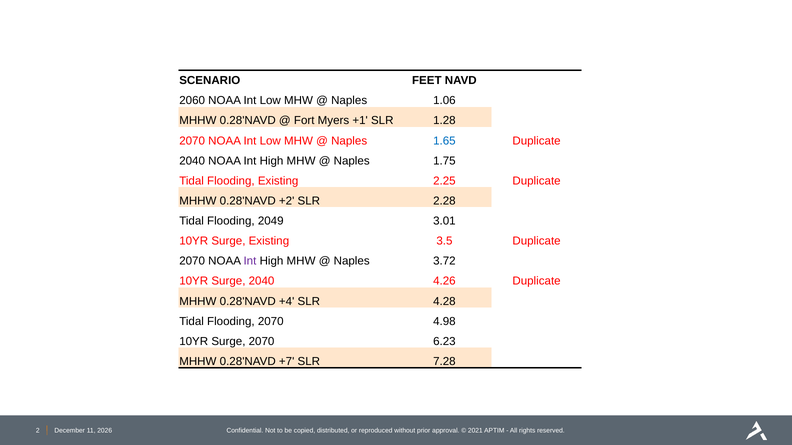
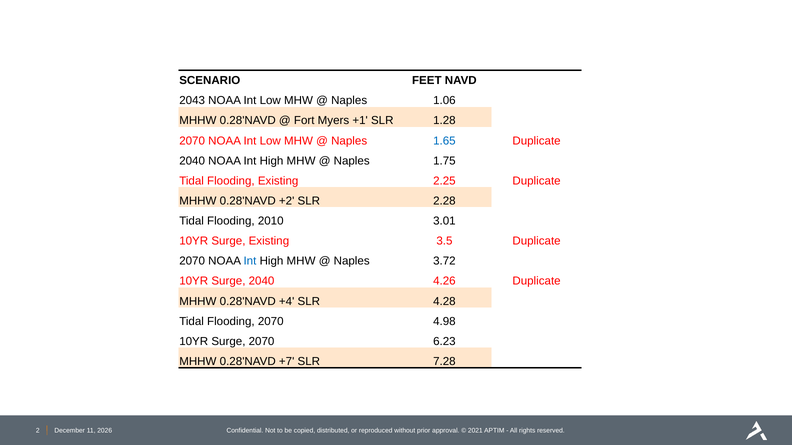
2060: 2060 -> 2043
2049: 2049 -> 2010
Int at (250, 261) colour: purple -> blue
